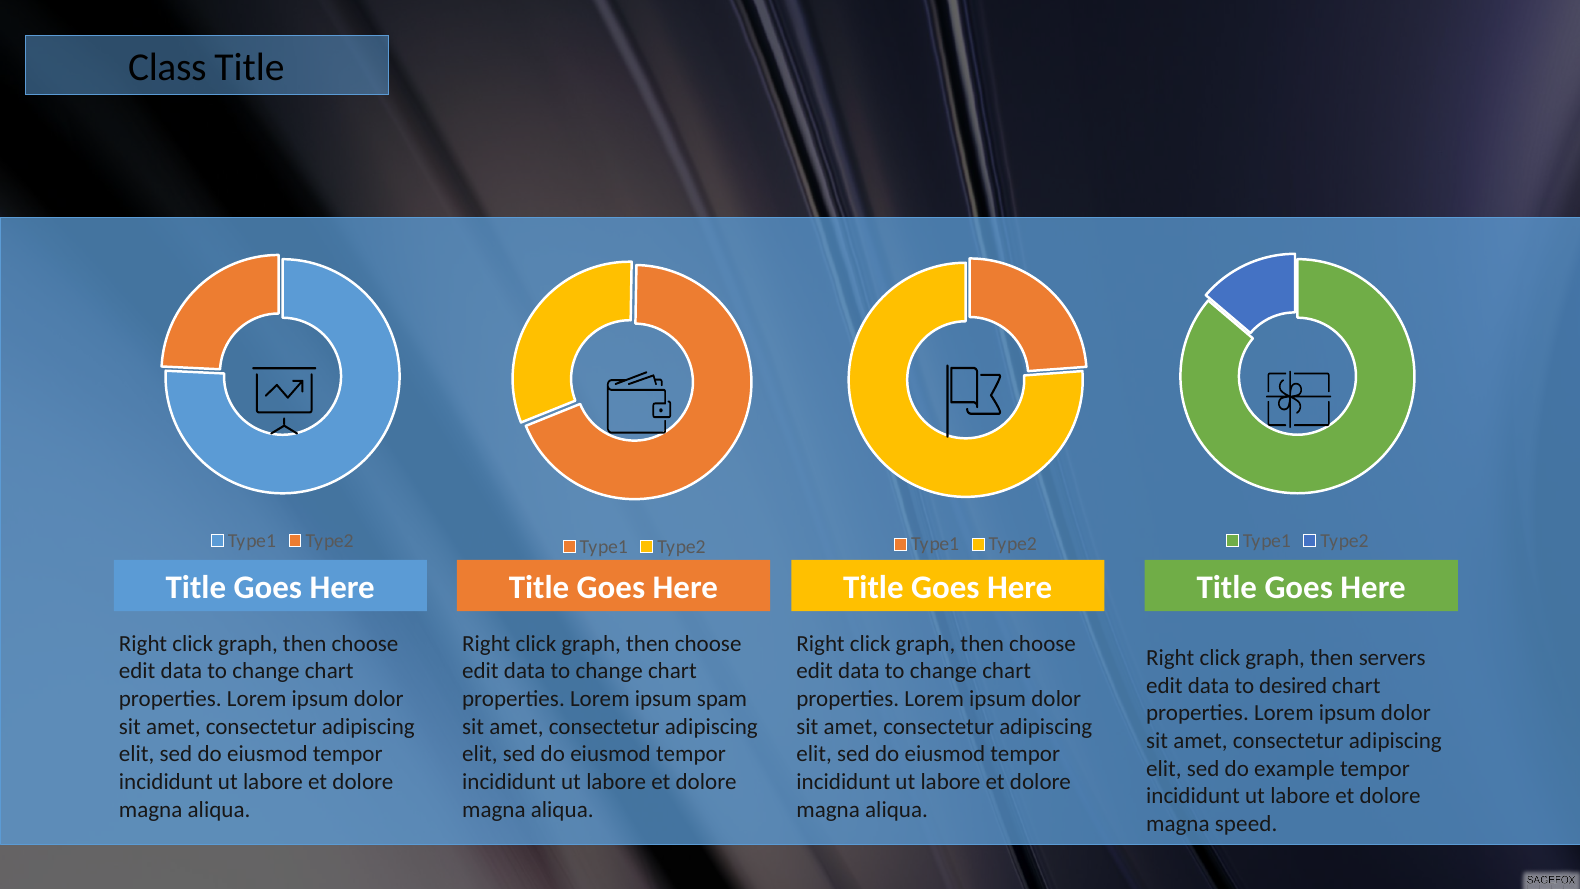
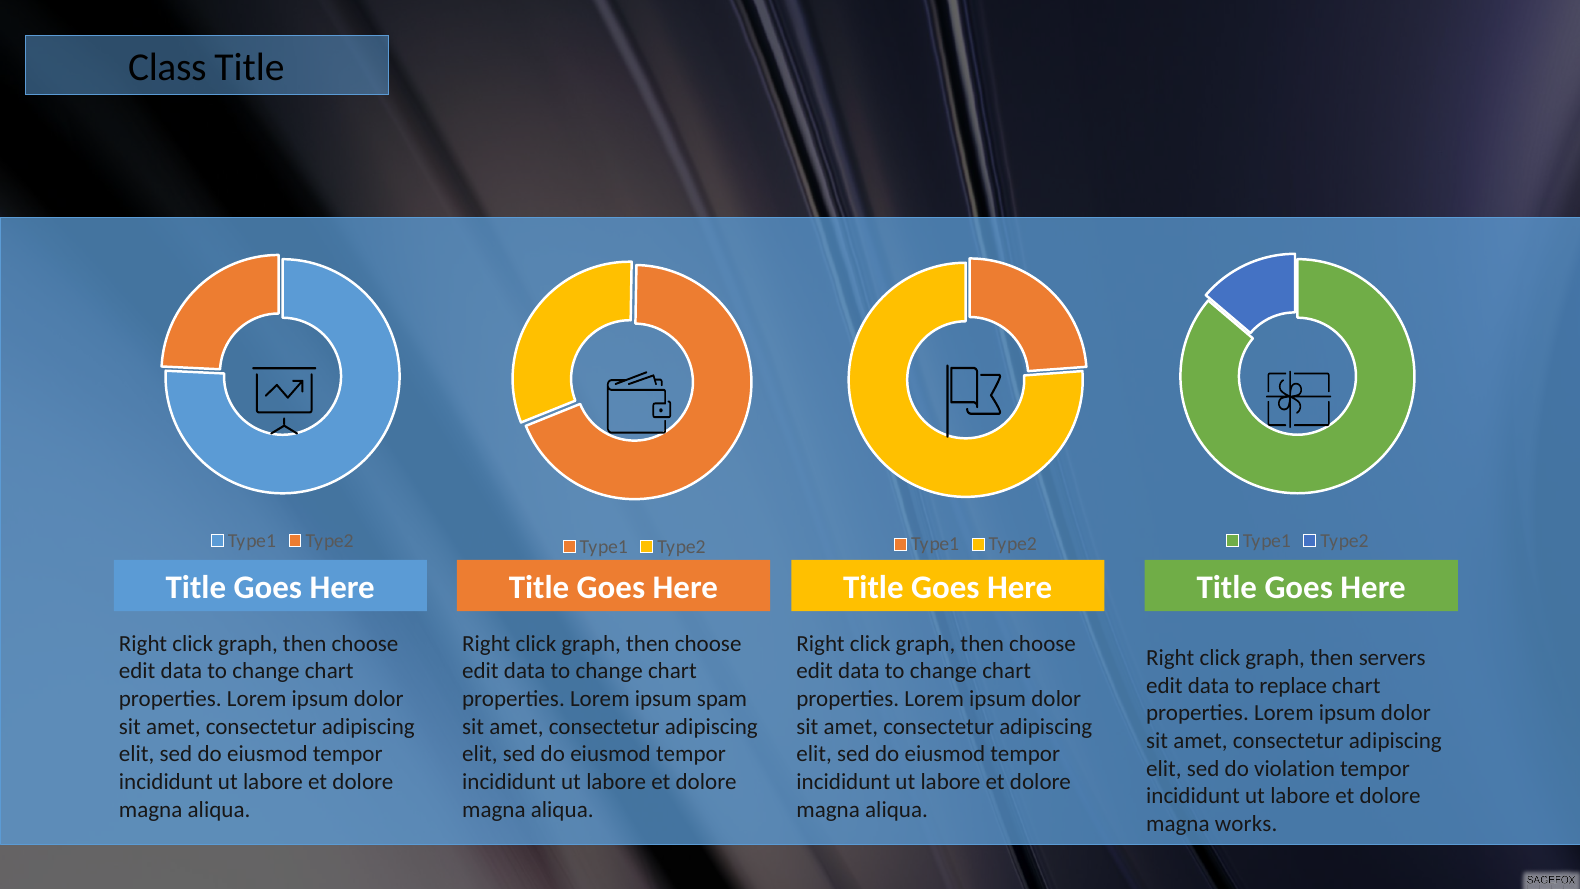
desired: desired -> replace
example: example -> violation
speed: speed -> works
